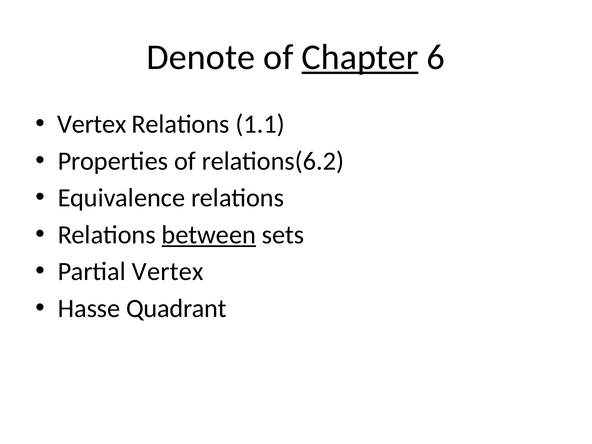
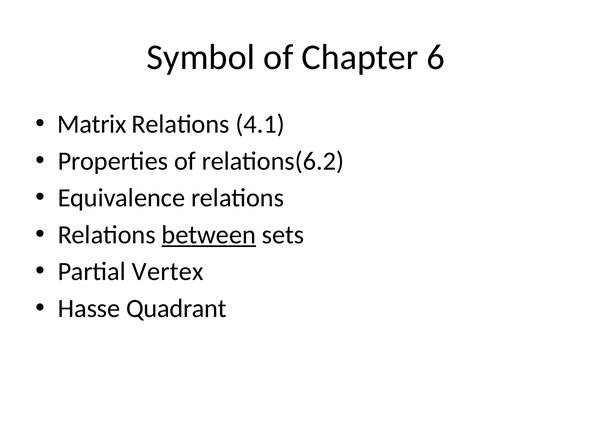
Denote: Denote -> Symbol
Chapter underline: present -> none
Vertex at (92, 124): Vertex -> Matrix
1.1: 1.1 -> 4.1
